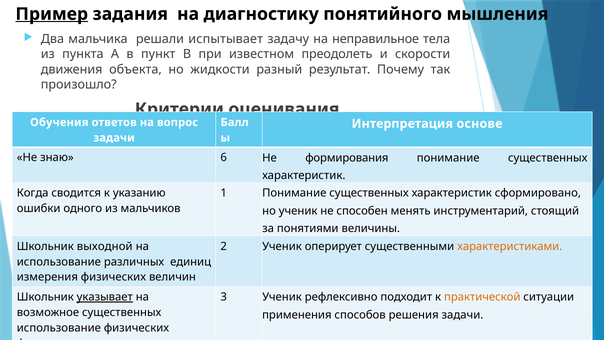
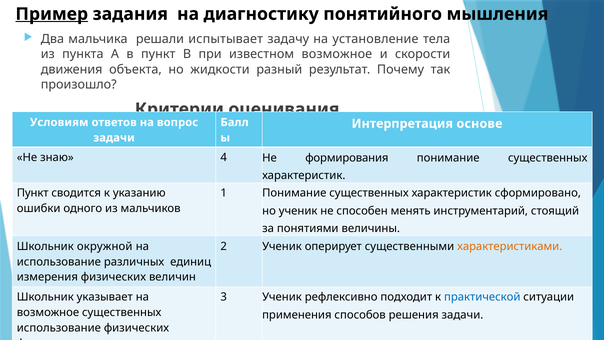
неправильное: неправильное -> установление
известном преодолеть: преодолеть -> возможное
Обучения: Обучения -> Условиям
6: 6 -> 4
Когда at (33, 193): Когда -> Пункт
выходной: выходной -> окружной
указывает underline: present -> none
практической colour: orange -> blue
